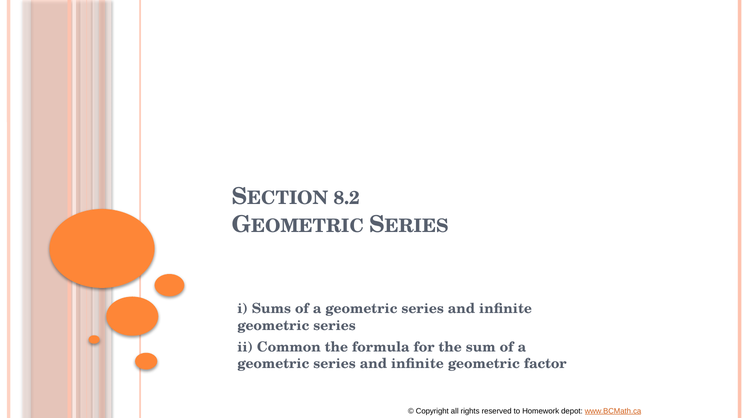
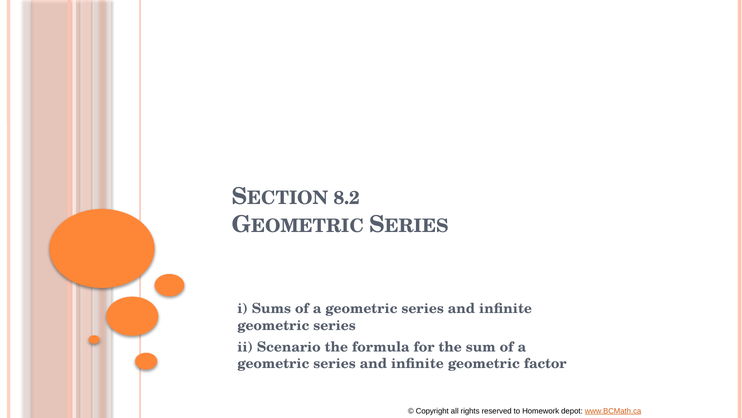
Common: Common -> Scenario
